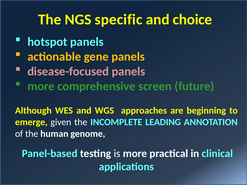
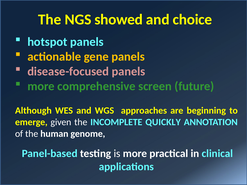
specific: specific -> showed
LEADING: LEADING -> QUICKLY
